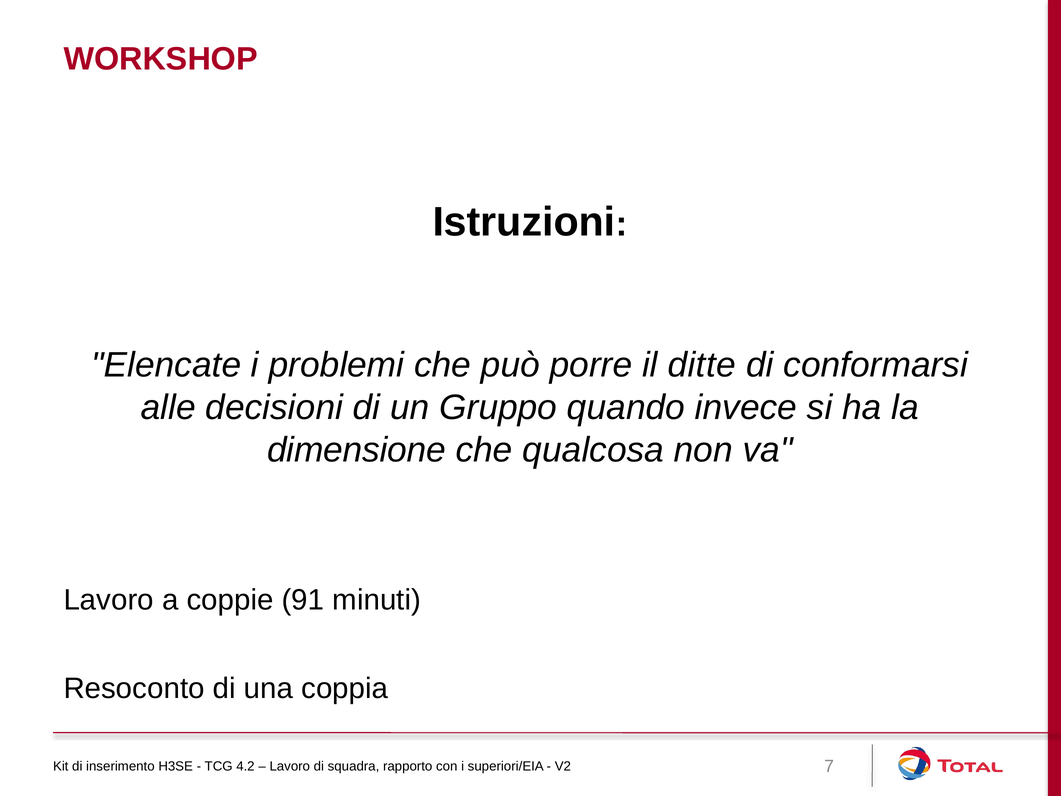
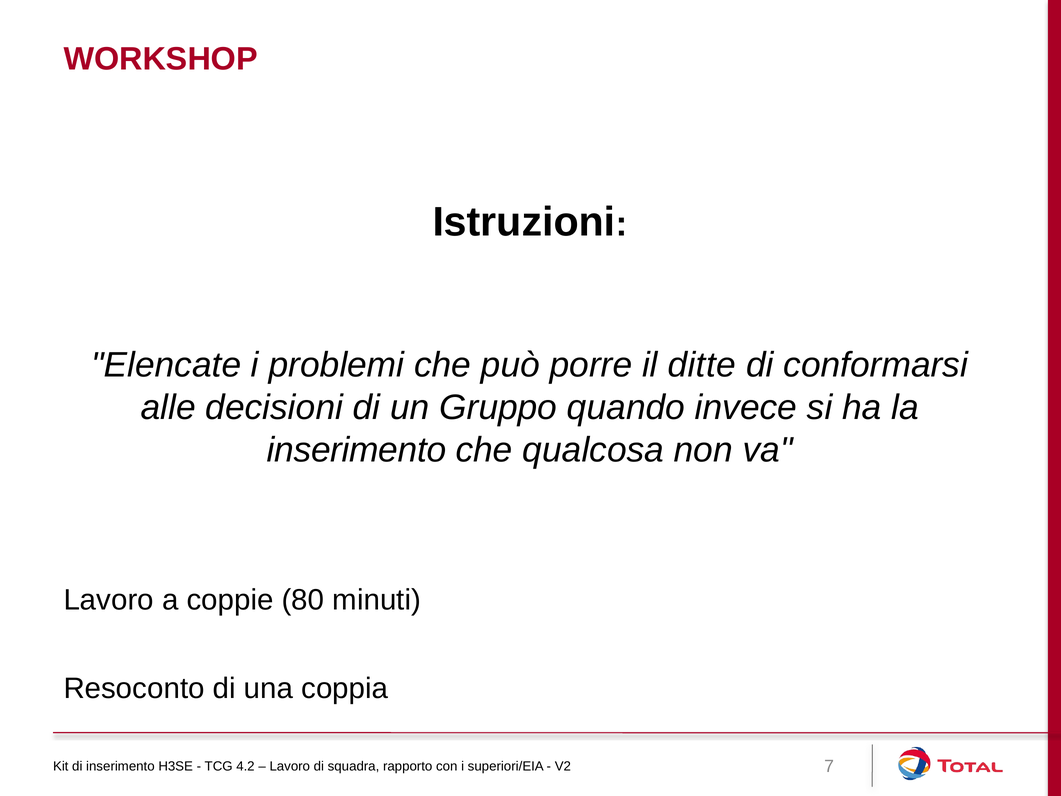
dimensione at (357, 450): dimensione -> inserimento
91: 91 -> 80
